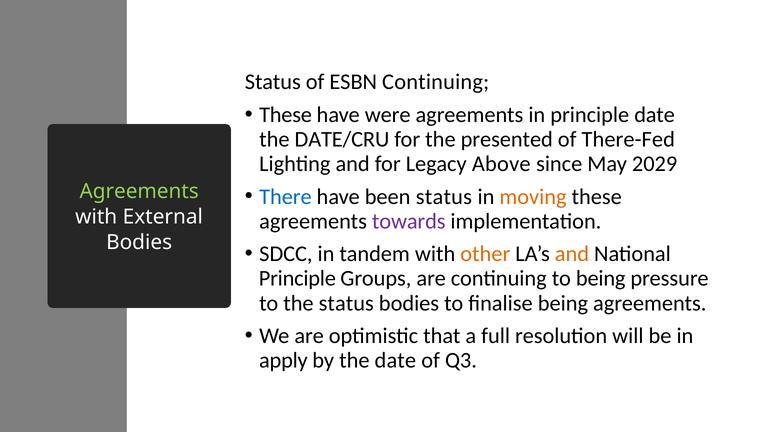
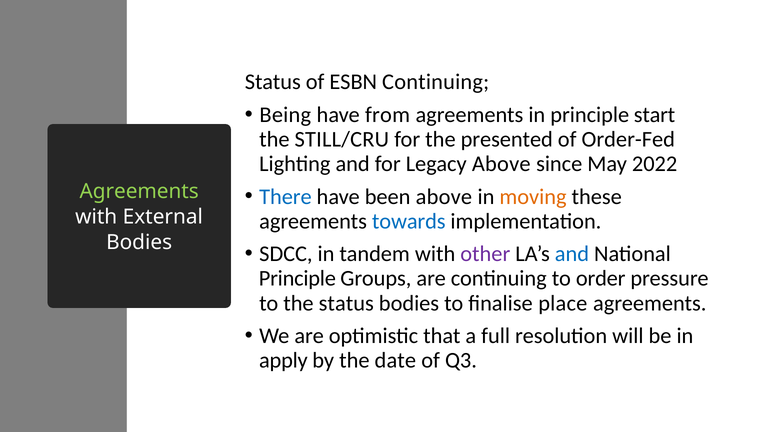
These at (286, 115): These -> Being
were: were -> from
principle date: date -> start
DATE/CRU: DATE/CRU -> STILL/CRU
There-Fed: There-Fed -> Order-Fed
2029: 2029 -> 2022
been status: status -> above
towards colour: purple -> blue
other colour: orange -> purple
and at (572, 254) colour: orange -> blue
to being: being -> order
finalise being: being -> place
